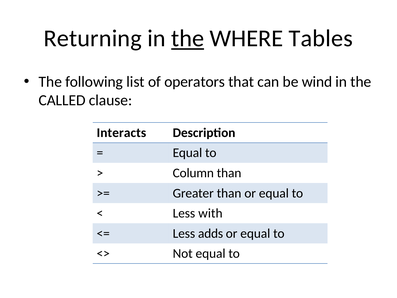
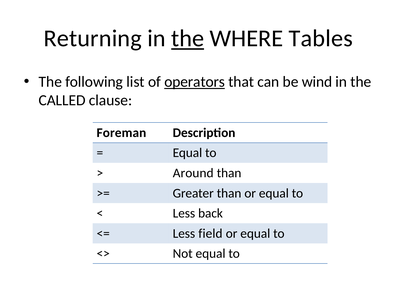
operators underline: none -> present
Interacts: Interacts -> Foreman
Column: Column -> Around
with: with -> back
adds: adds -> field
